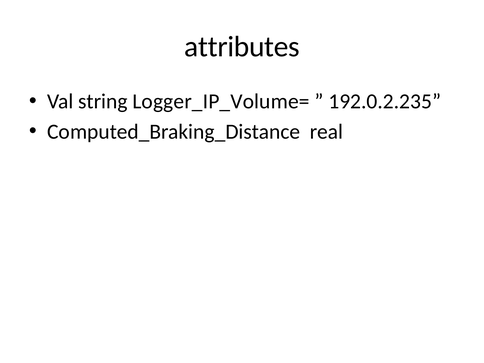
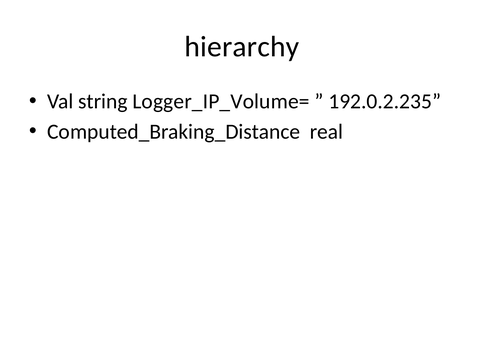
attributes: attributes -> hierarchy
